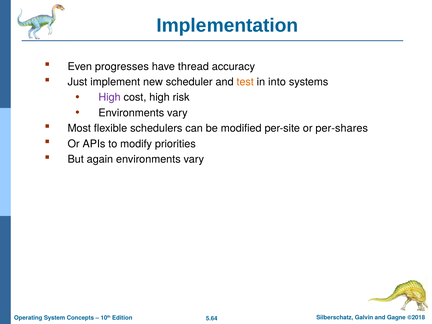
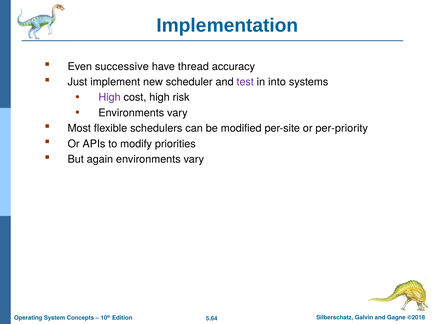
progresses: progresses -> successive
test colour: orange -> purple
per-shares: per-shares -> per-priority
